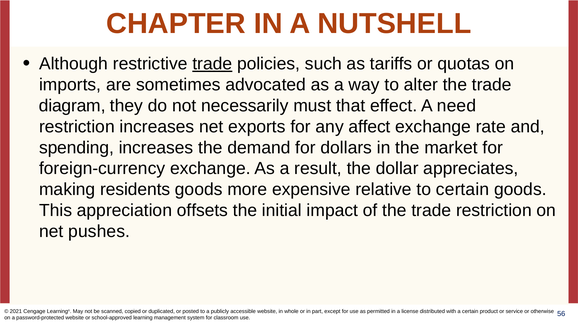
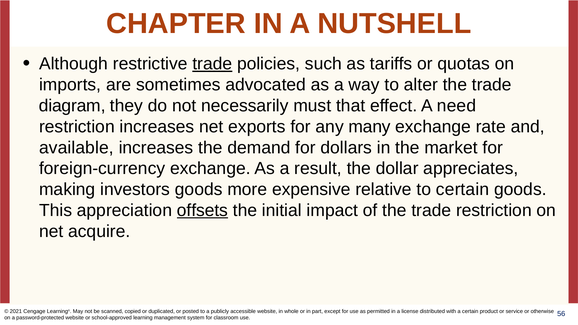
affect: affect -> many
spending: spending -> available
residents: residents -> investors
offsets underline: none -> present
pushes: pushes -> acquire
